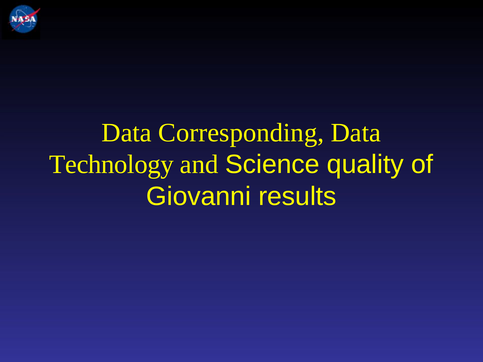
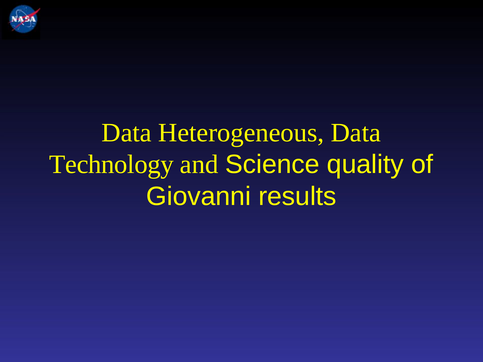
Corresponding: Corresponding -> Heterogeneous
